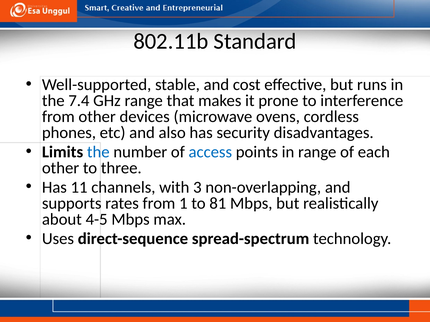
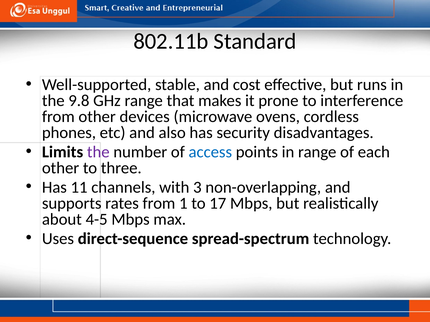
7.4: 7.4 -> 9.8
the at (98, 152) colour: blue -> purple
81: 81 -> 17
